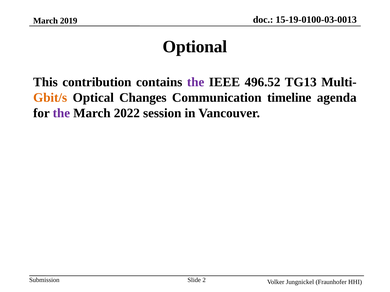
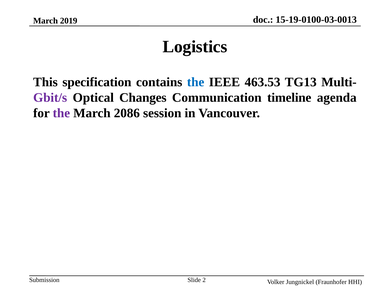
Optional: Optional -> Logistics
contribution: contribution -> specification
the at (196, 82) colour: purple -> blue
496.52: 496.52 -> 463.53
Gbit/s colour: orange -> purple
2022: 2022 -> 2086
